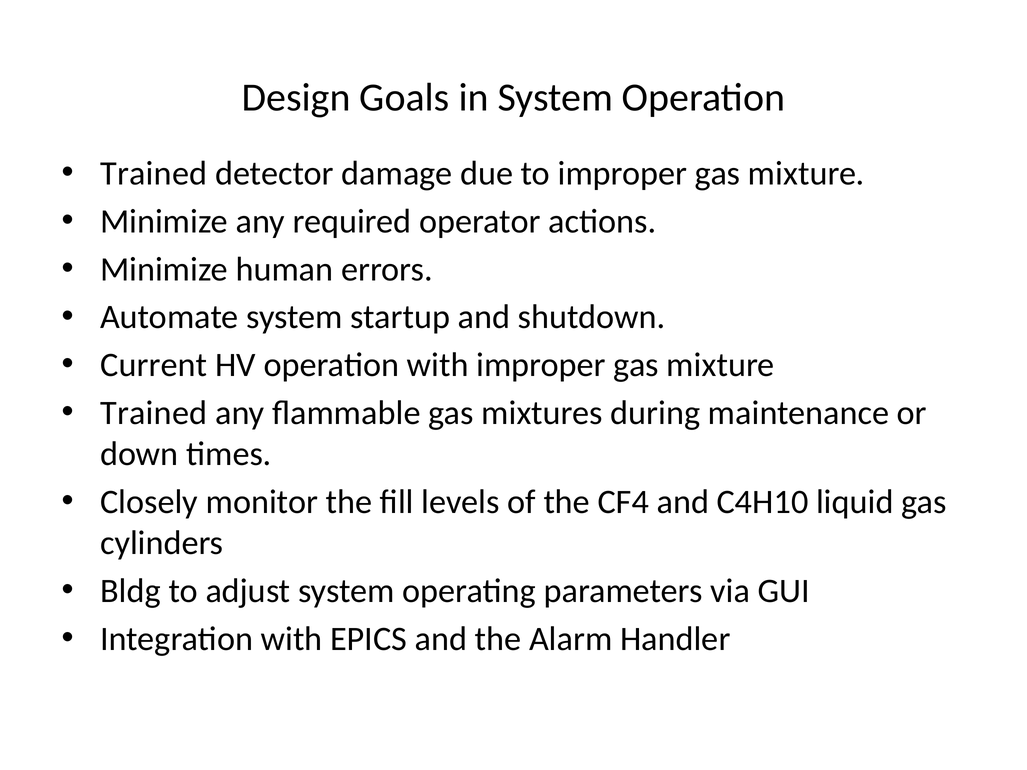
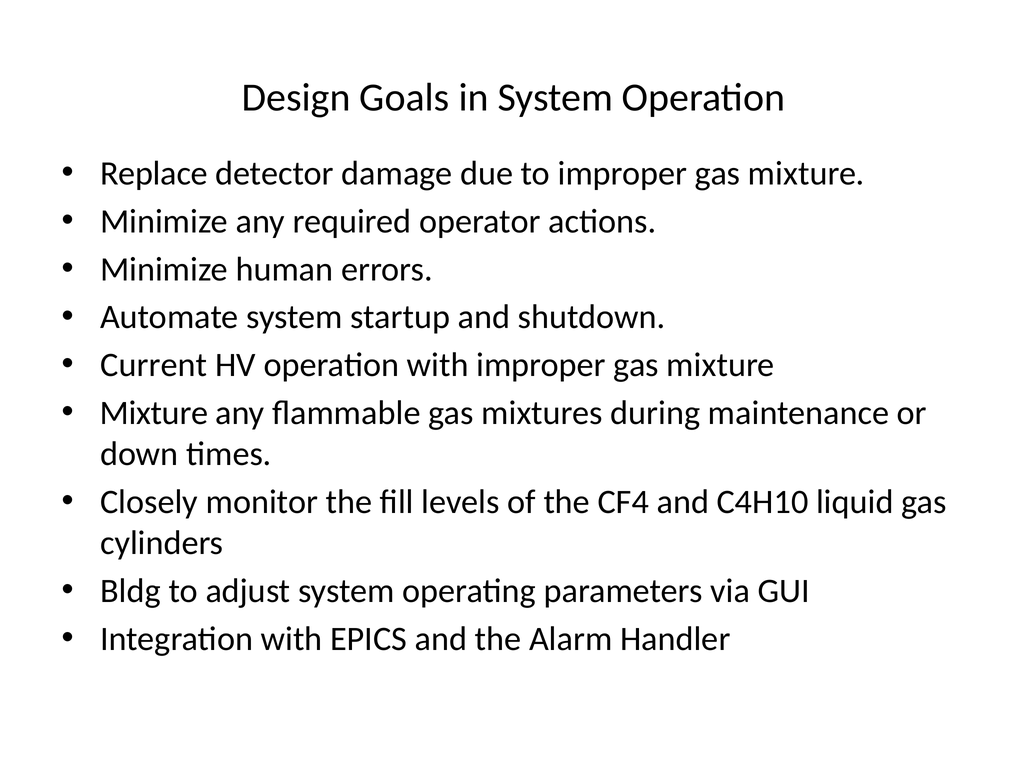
Trained at (154, 174): Trained -> Replace
Trained at (154, 413): Trained -> Mixture
